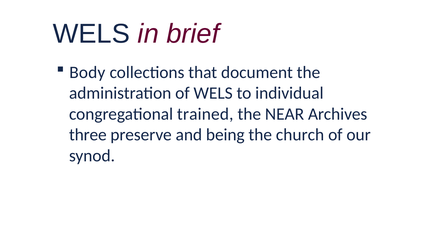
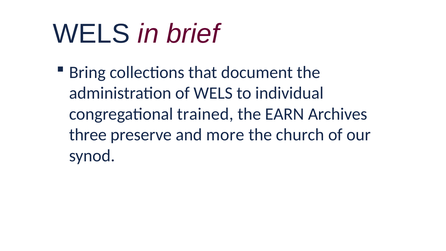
Body: Body -> Bring
NEAR: NEAR -> EARN
being: being -> more
